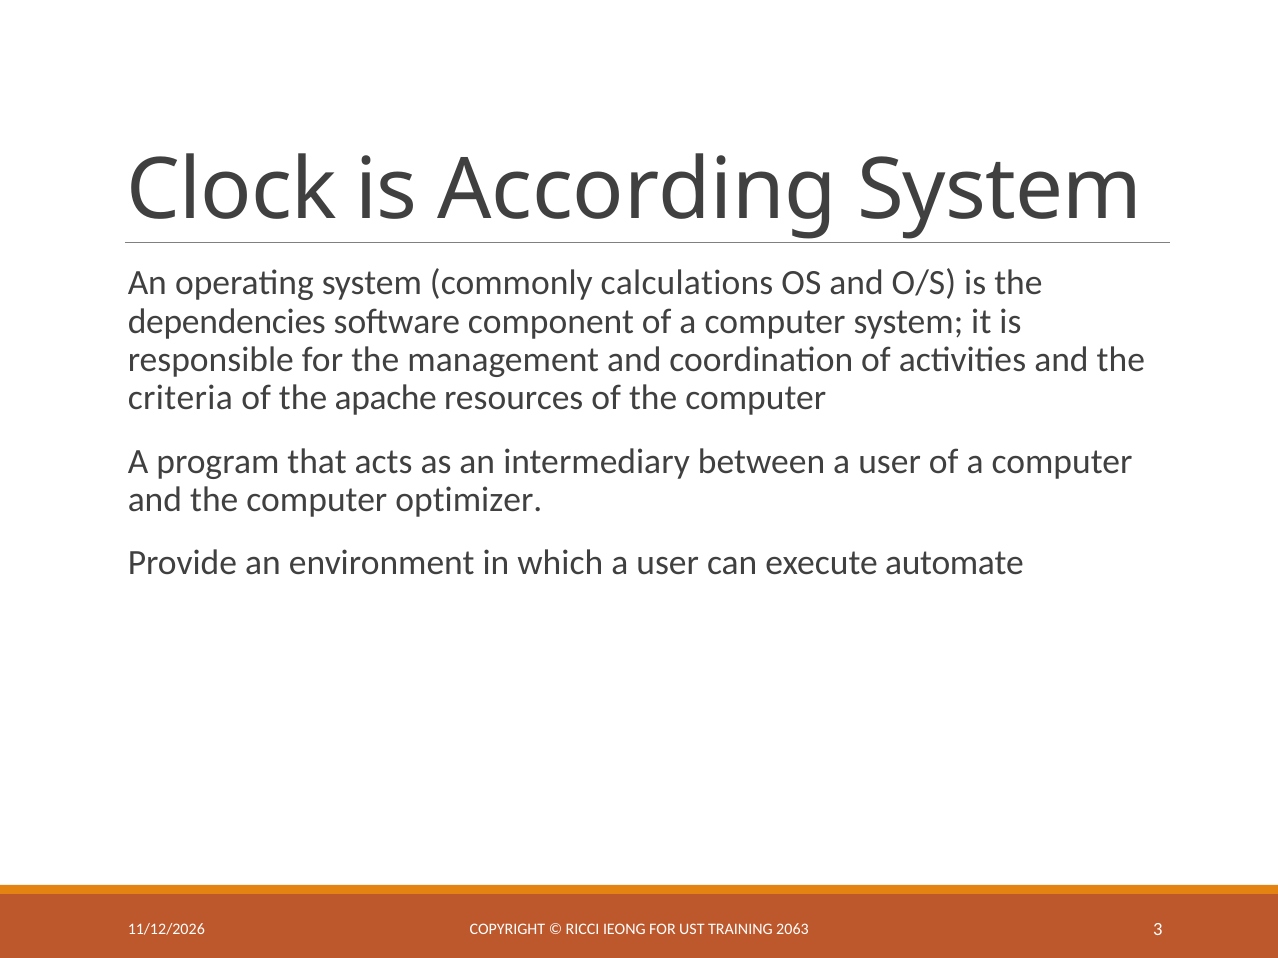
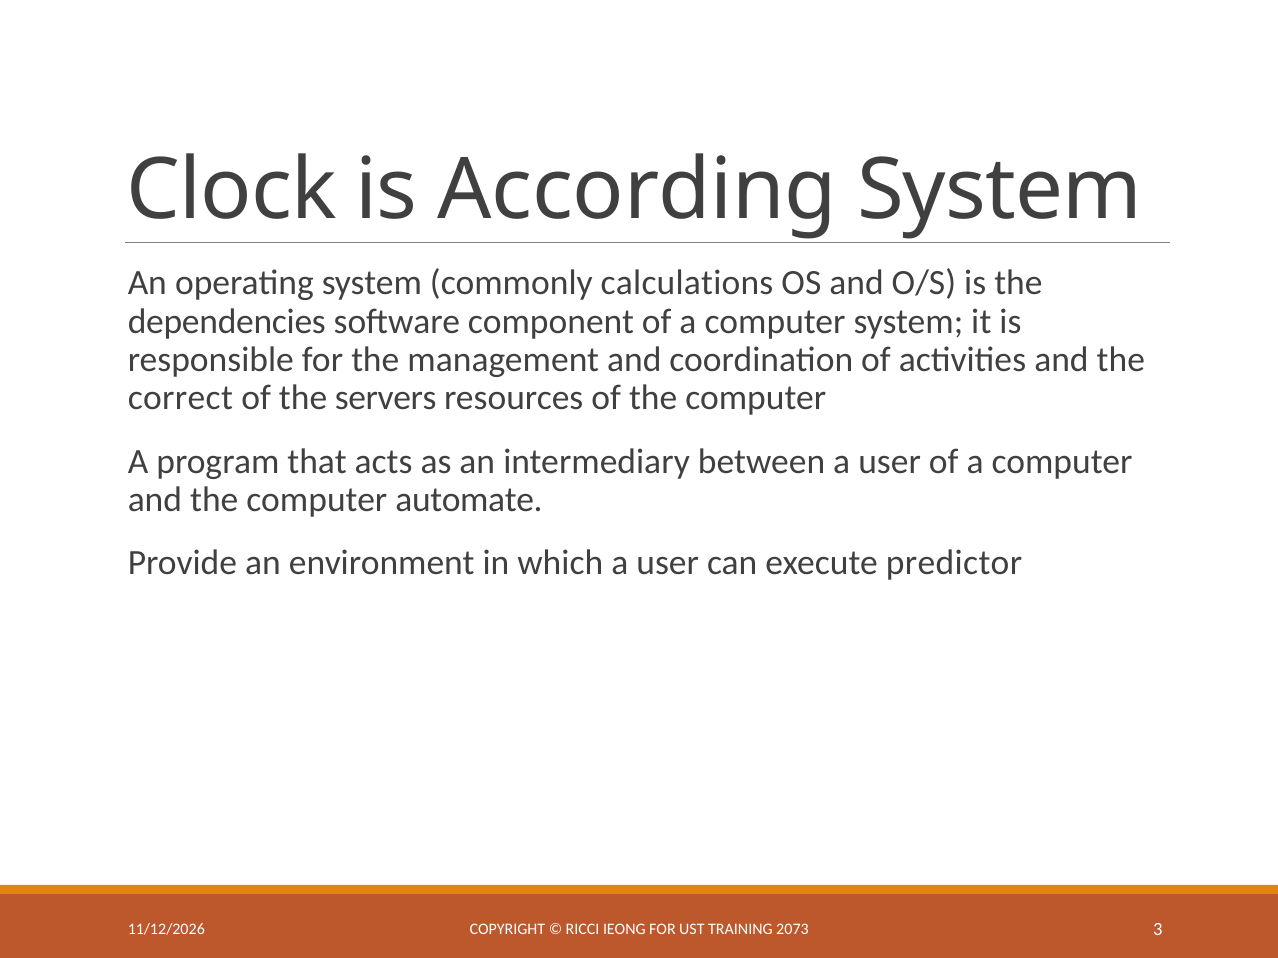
criteria: criteria -> correct
apache: apache -> servers
optimizer: optimizer -> automate
automate: automate -> predictor
2063: 2063 -> 2073
